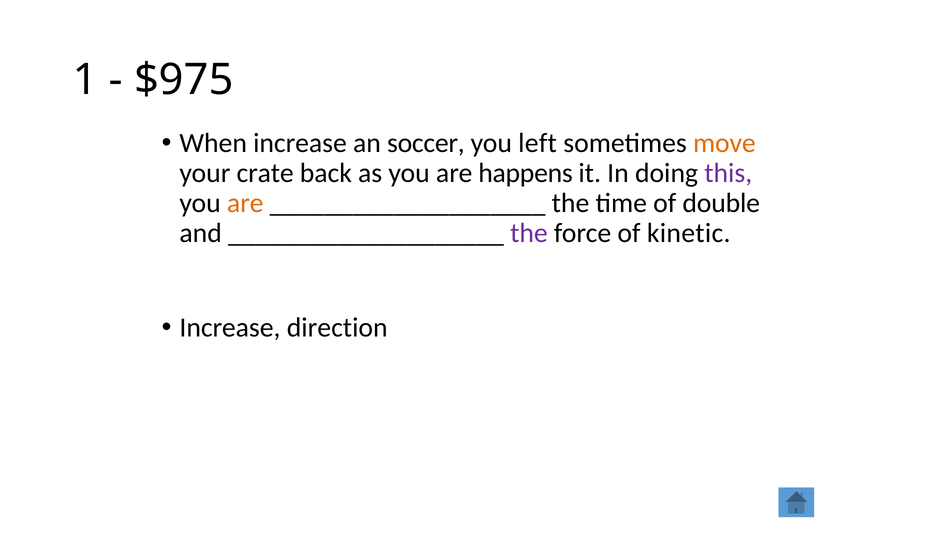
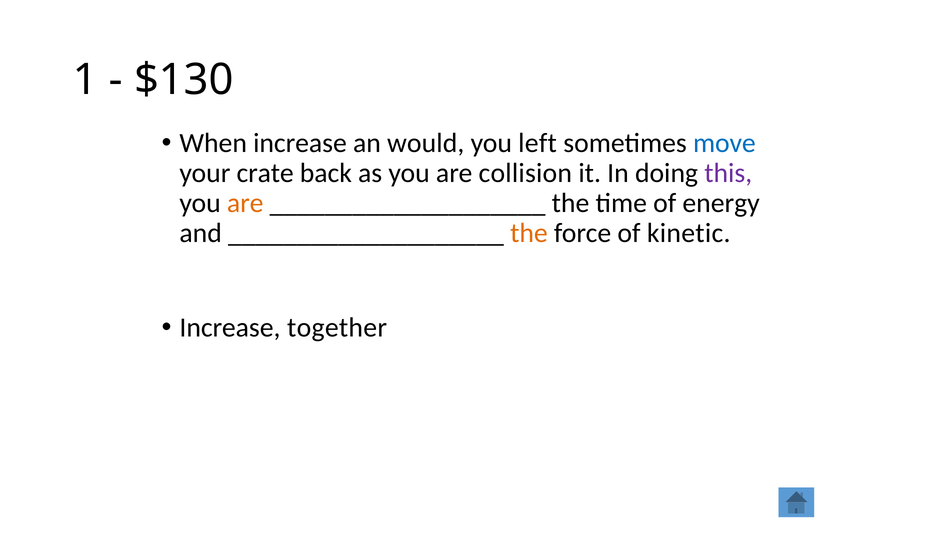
$975: $975 -> $130
soccer: soccer -> would
move colour: orange -> blue
happens: happens -> collision
double: double -> energy
the at (529, 233) colour: purple -> orange
direction: direction -> together
